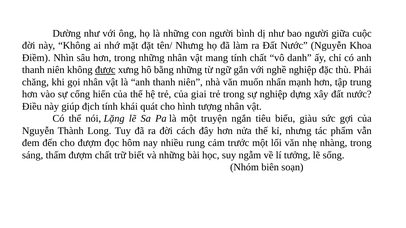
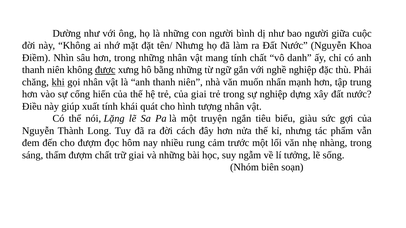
khi underline: none -> present
địch: địch -> xuất
trữ biết: biết -> giai
